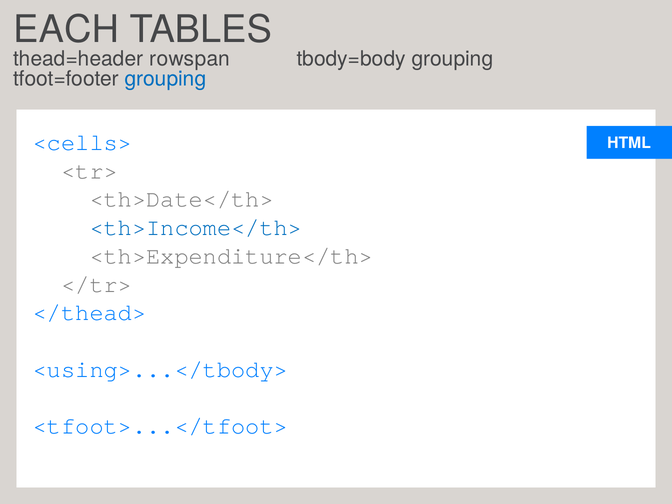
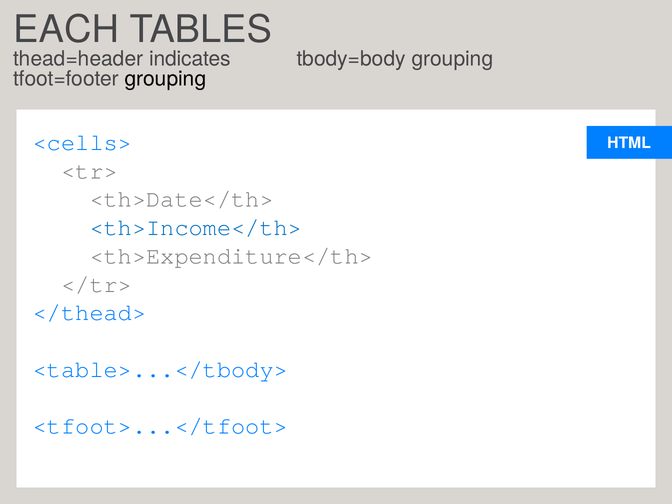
rowspan: rowspan -> indicates
grouping at (165, 79) colour: blue -> black
<using>...</tbody>: <using>...</tbody> -> <table>...</tbody>
